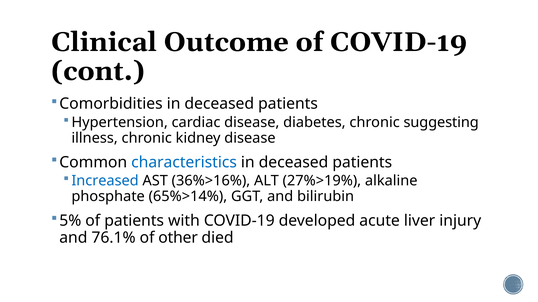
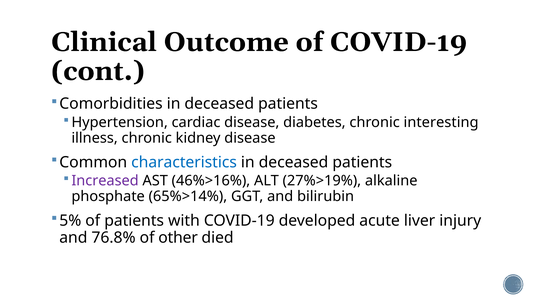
suggesting: suggesting -> interesting
Increased colour: blue -> purple
36%>16%: 36%>16% -> 46%>16%
76.1%: 76.1% -> 76.8%
